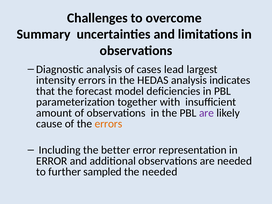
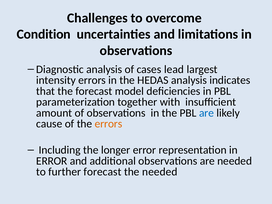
Summary: Summary -> Condition
are at (206, 113) colour: purple -> blue
better: better -> longer
further sampled: sampled -> forecast
